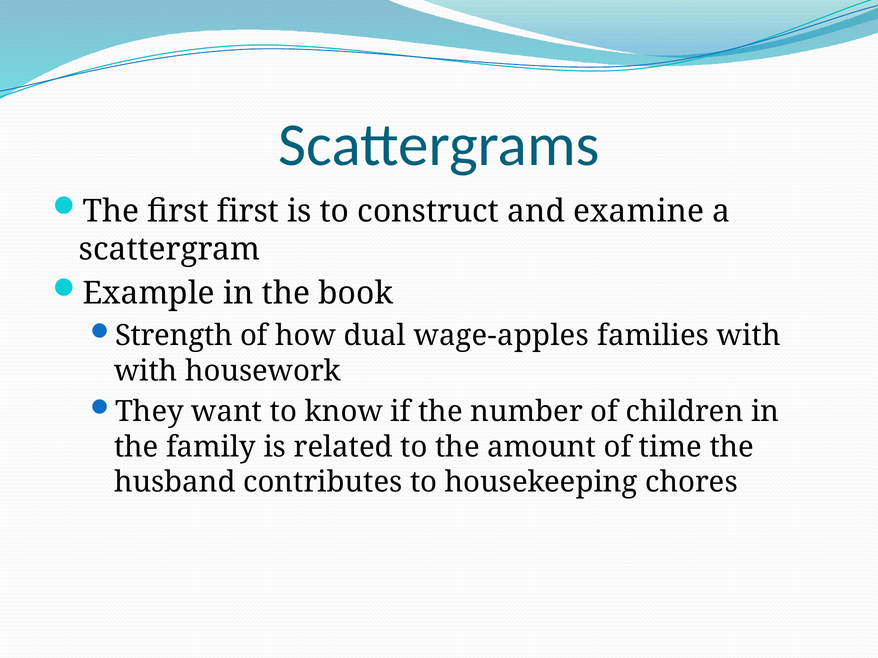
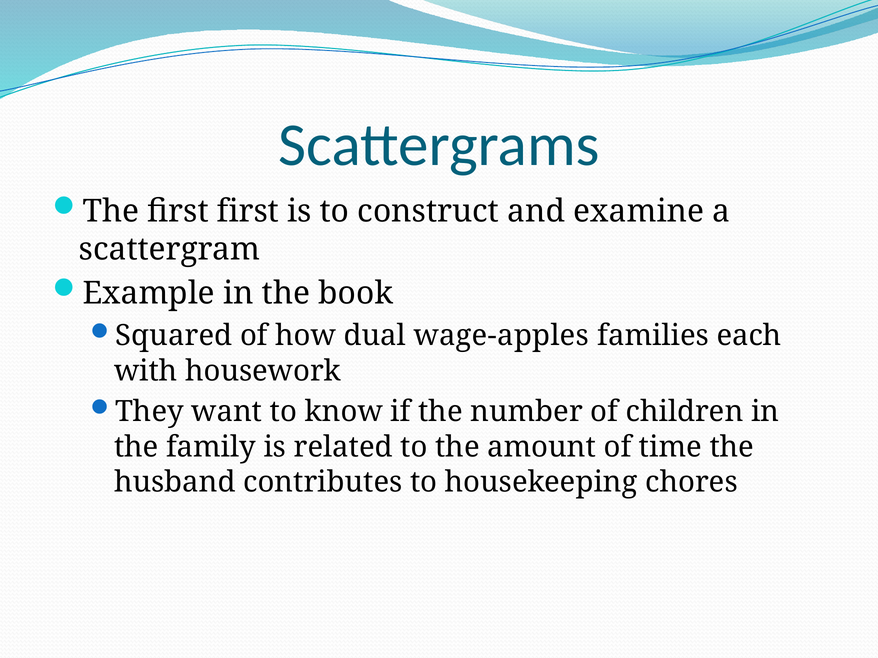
Strength: Strength -> Squared
families with: with -> each
